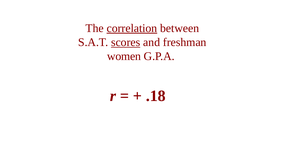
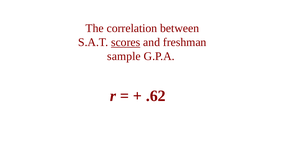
correlation underline: present -> none
women: women -> sample
.18: .18 -> .62
